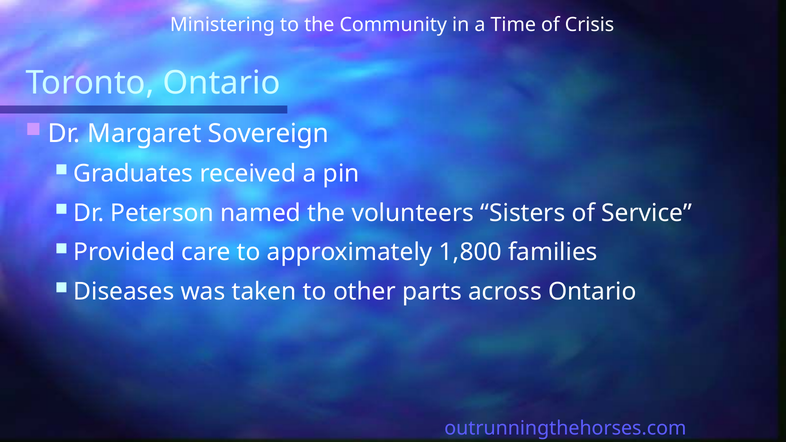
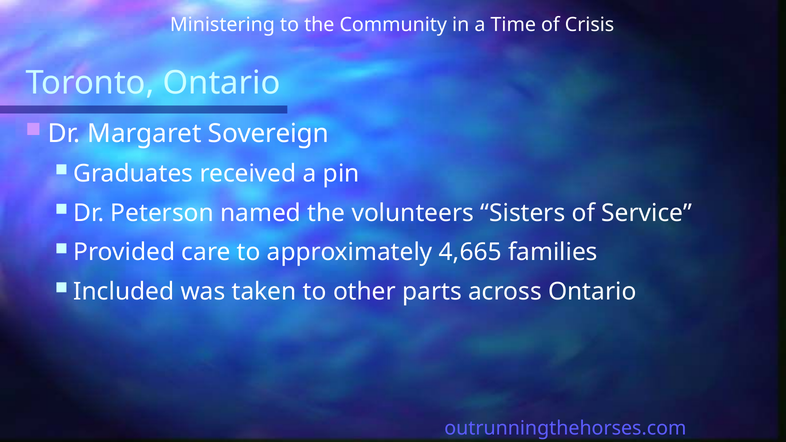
1,800: 1,800 -> 4,665
Diseases: Diseases -> Included
